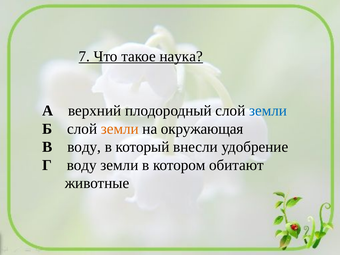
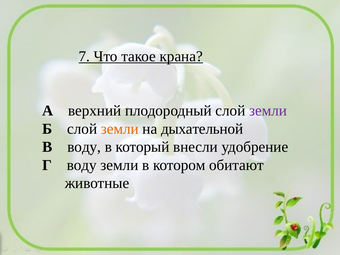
наука: наука -> крана
земли at (268, 111) colour: blue -> purple
окружающая: окружающая -> дыхательной
